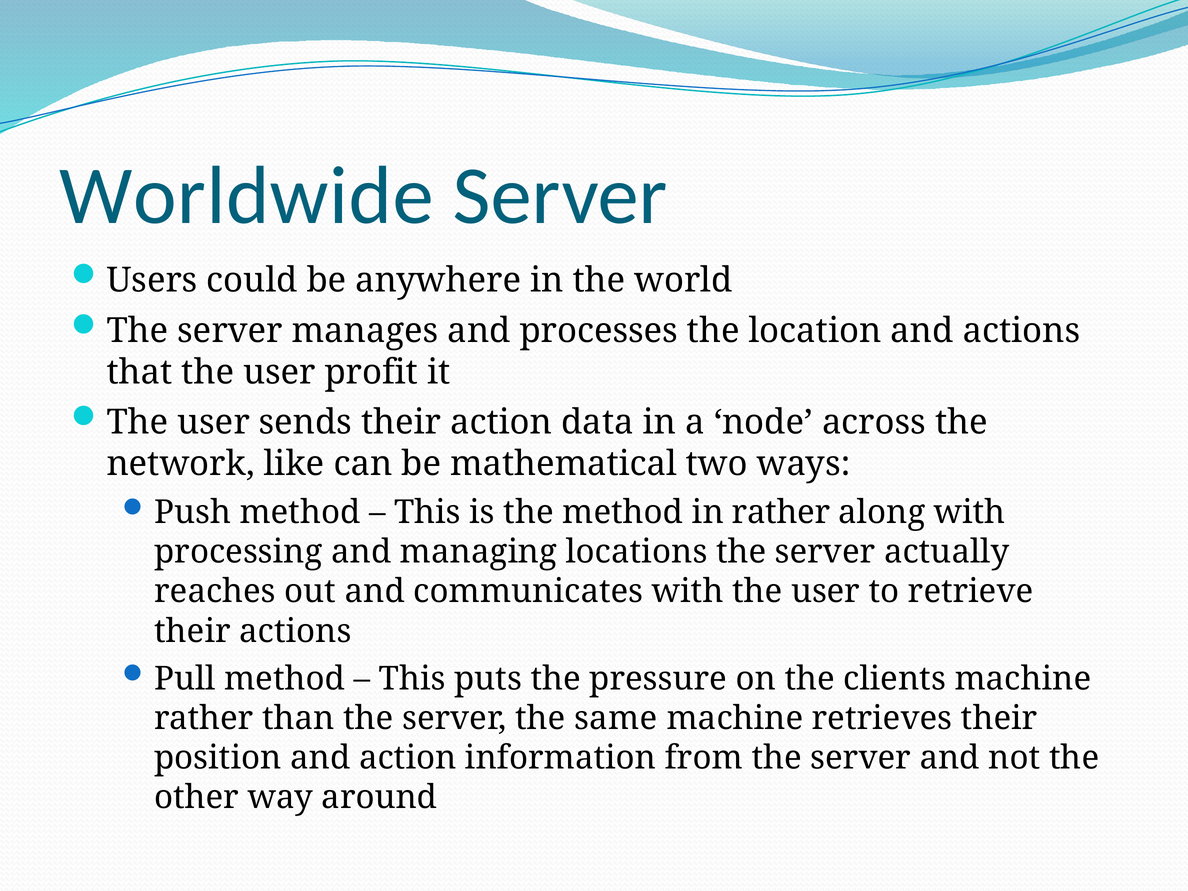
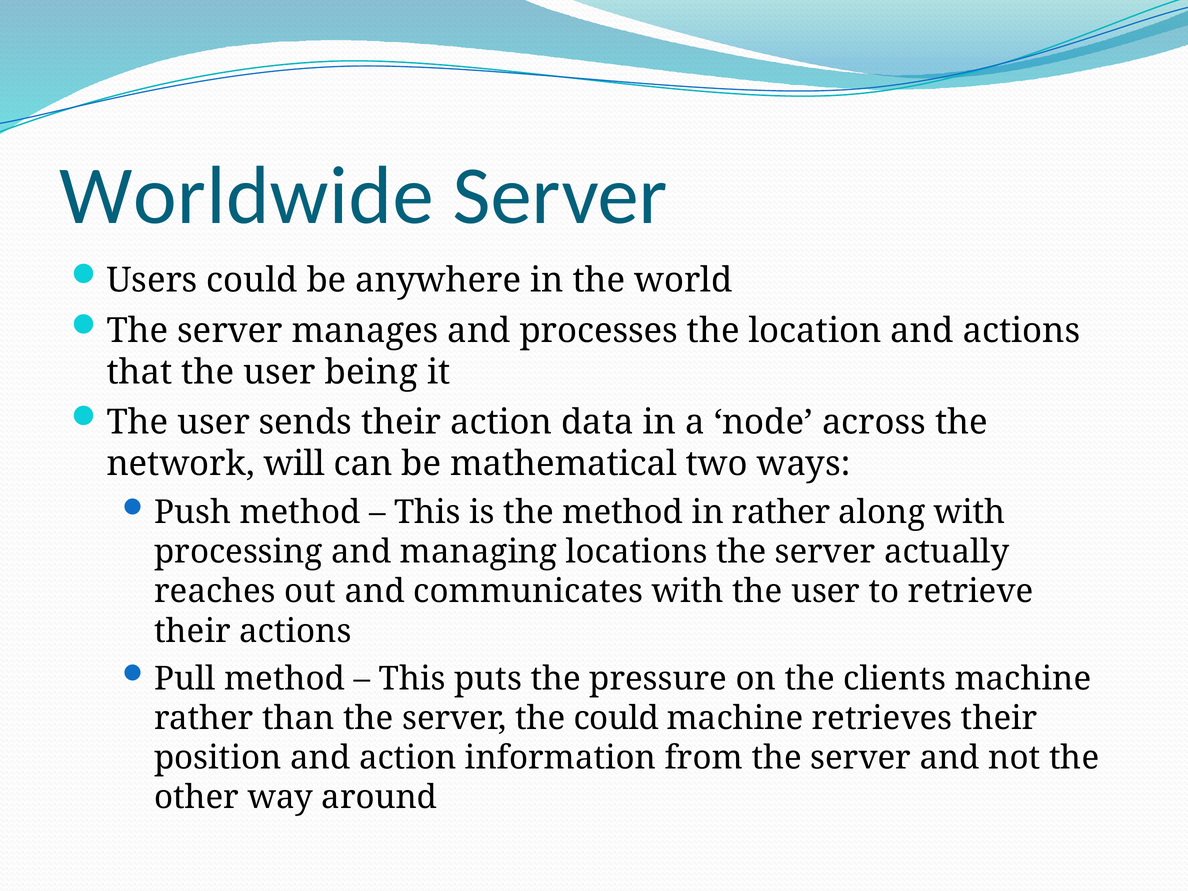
profit: profit -> being
like: like -> will
the same: same -> could
